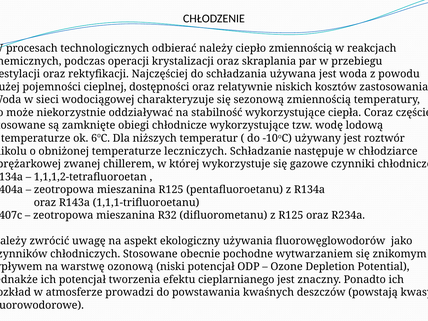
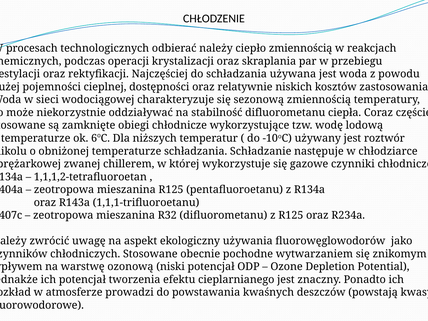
stabilność wykorzystujące: wykorzystujące -> difluorometanu
temperaturze leczniczych: leczniczych -> schładzania
